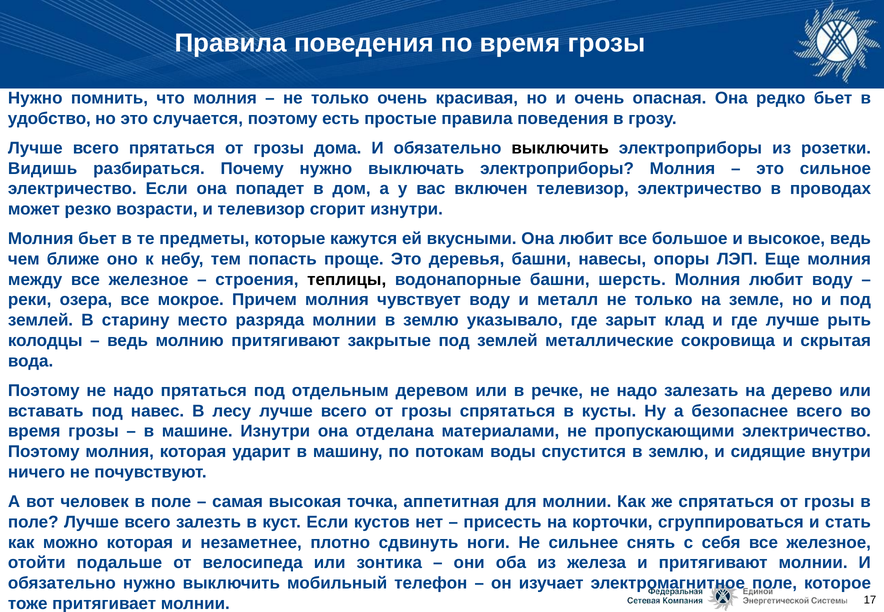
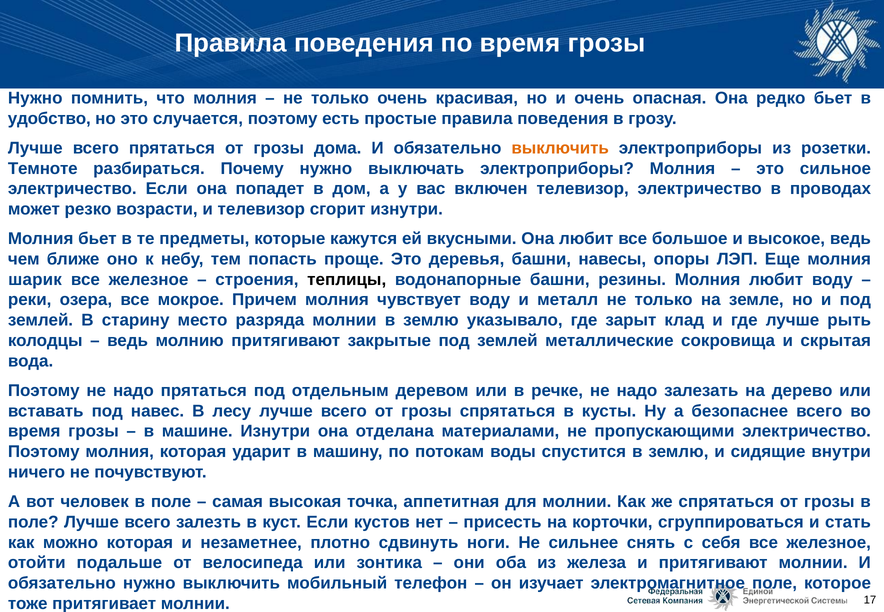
выключить at (560, 148) colour: black -> orange
Видишь: Видишь -> Темноте
между: между -> шарик
шерсть: шерсть -> резины
